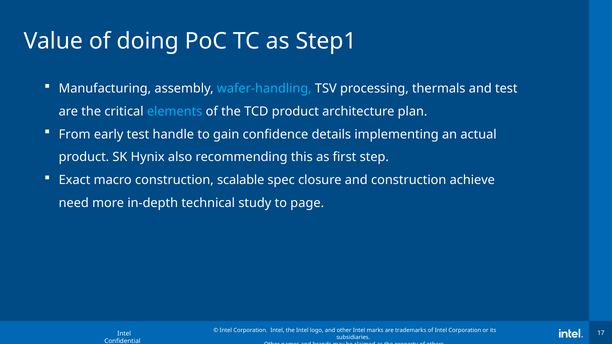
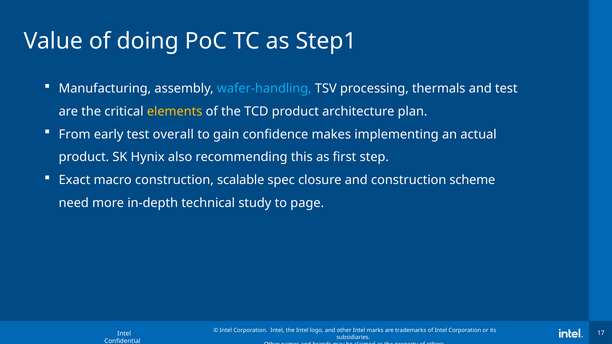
elements colour: light blue -> yellow
handle: handle -> overall
details: details -> makes
achieve: achieve -> scheme
